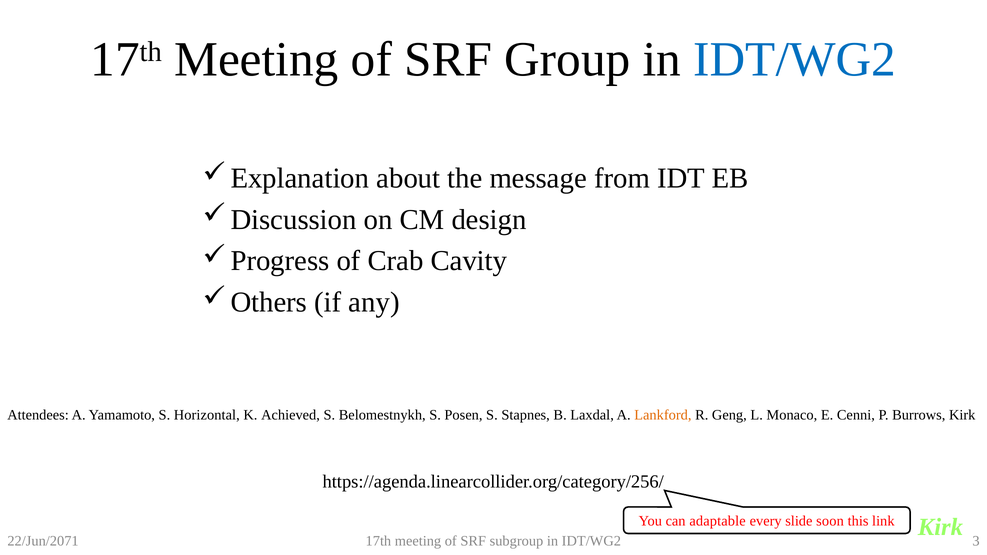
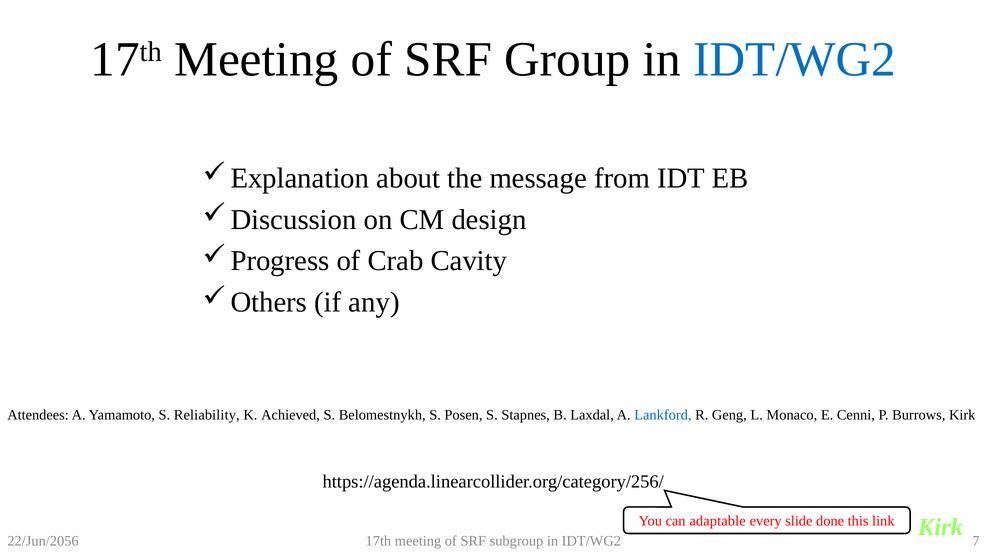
Horizontal: Horizontal -> Reliability
Lankford colour: orange -> blue
soon: soon -> done
22/Jun/2071: 22/Jun/2071 -> 22/Jun/2056
3: 3 -> 7
